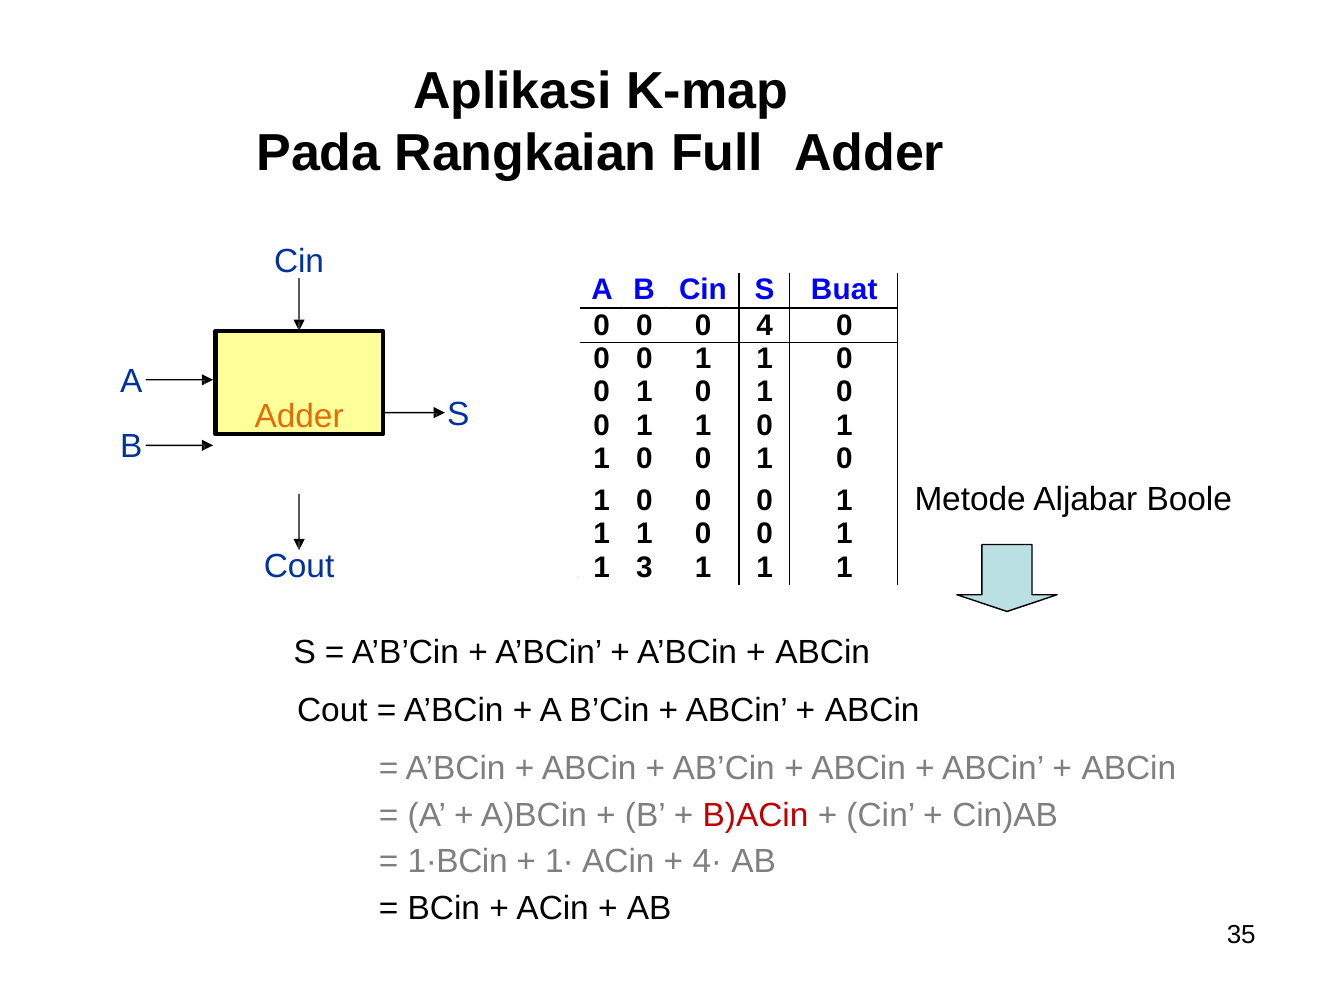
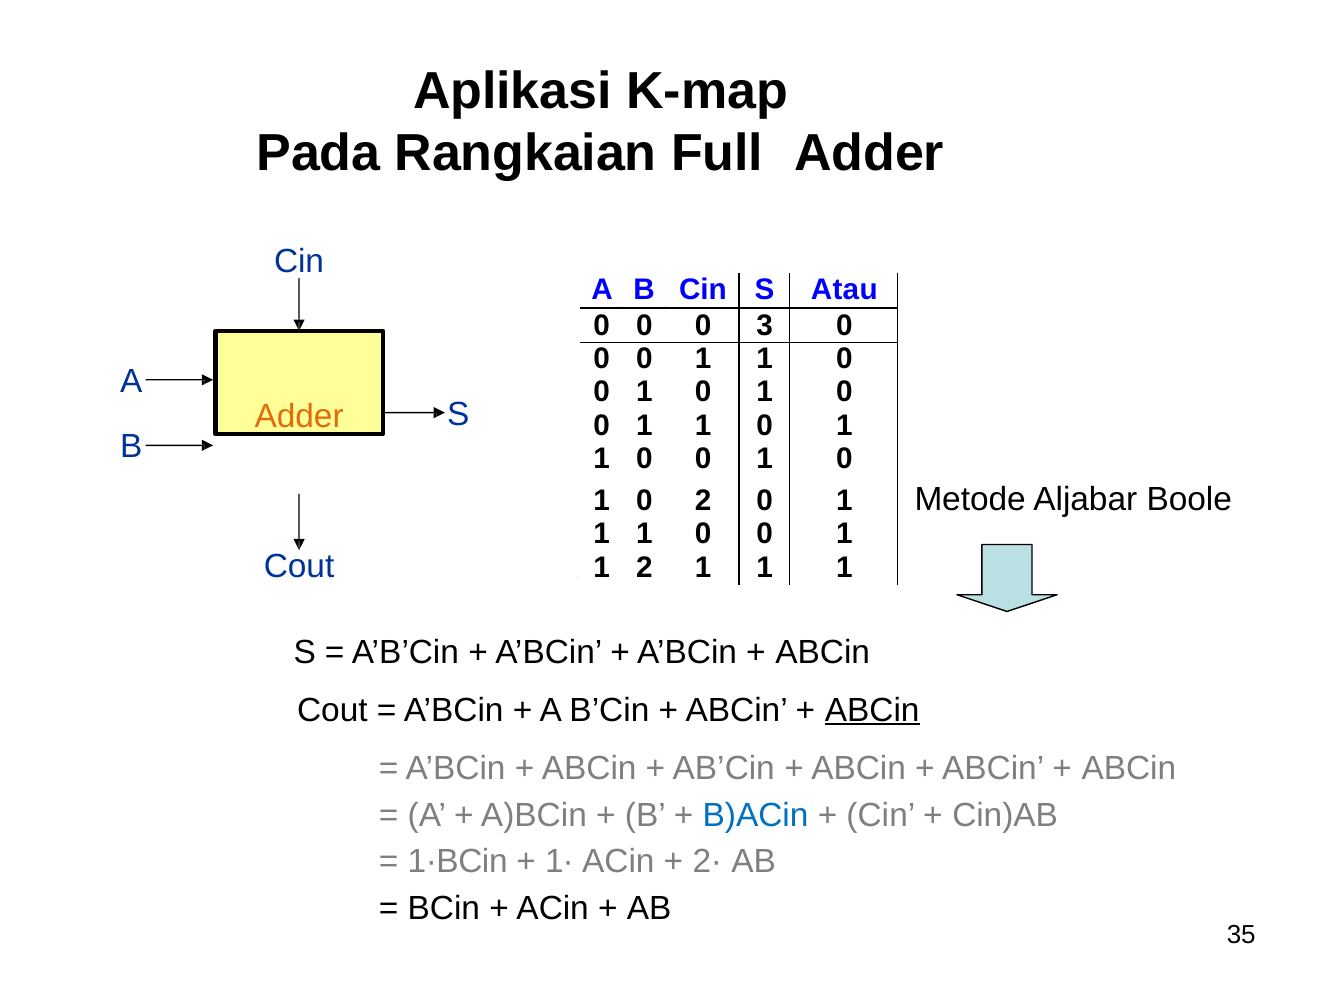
Buat: Buat -> Atau
4: 4 -> 3
0 at (703, 501): 0 -> 2
1 3: 3 -> 2
ABCin at (872, 710) underline: none -> present
B)ACin colour: red -> blue
4·: 4· -> 2·
